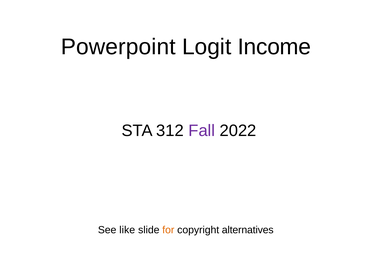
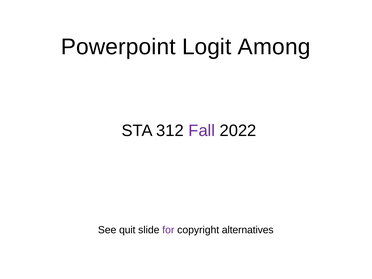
Income: Income -> Among
like: like -> quit
for colour: orange -> purple
